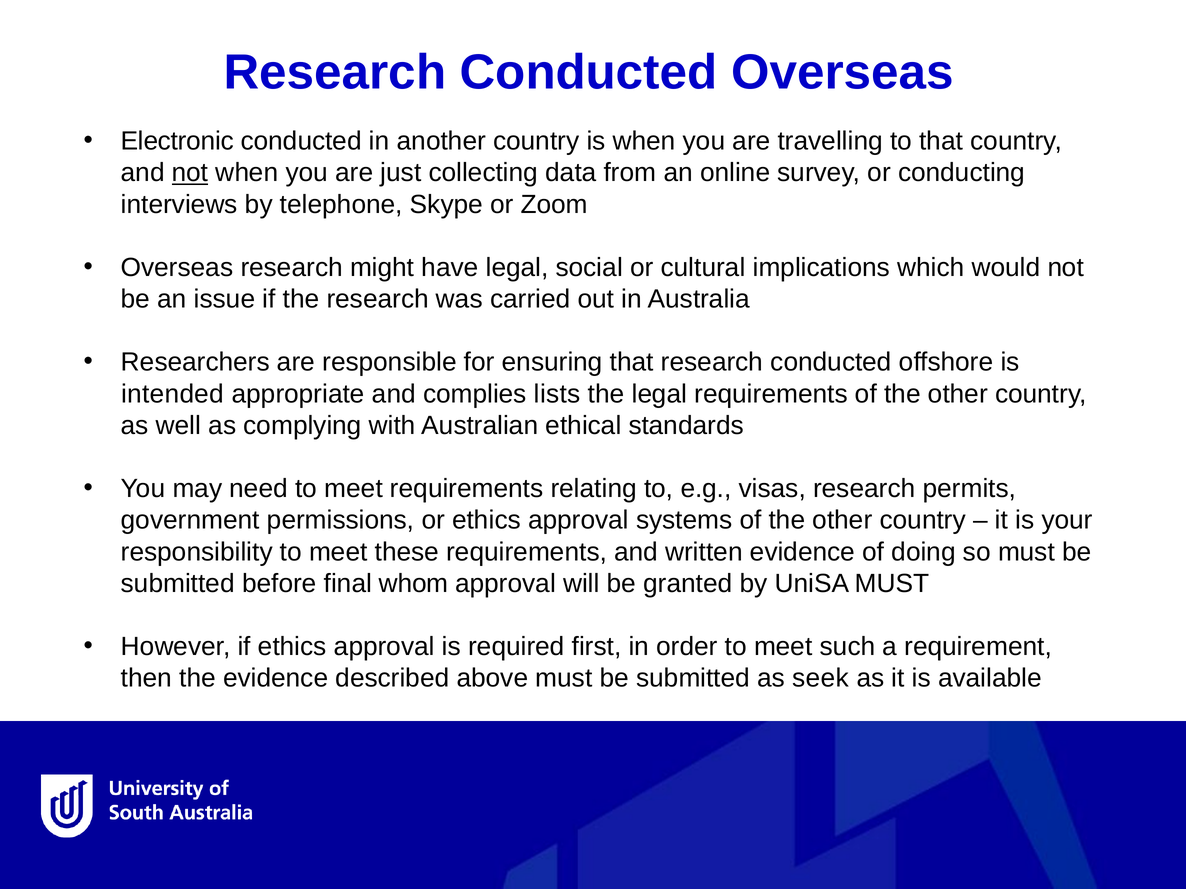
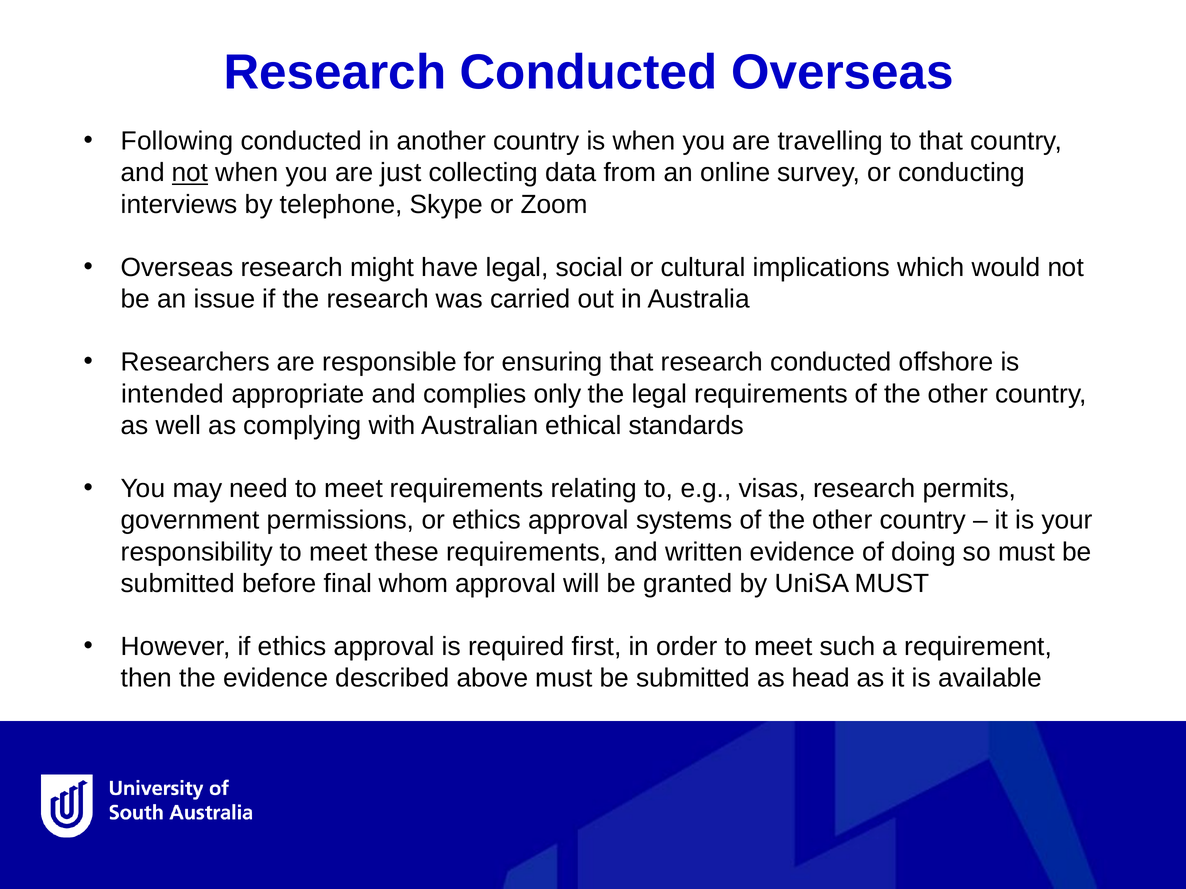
Electronic: Electronic -> Following
lists: lists -> only
seek: seek -> head
